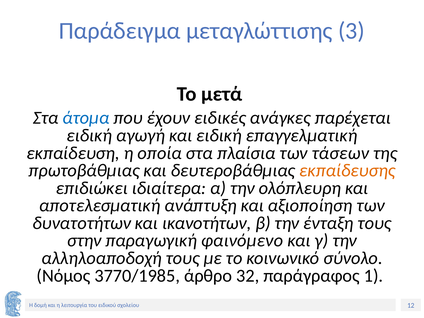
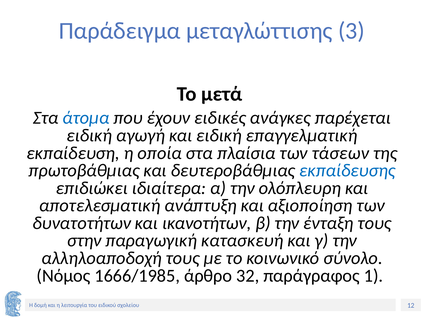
εκπαίδευσης colour: orange -> blue
φαινόμενο: φαινόμενο -> κατασκευή
3770/1985: 3770/1985 -> 1666/1985
